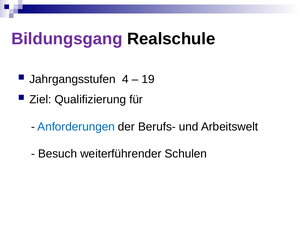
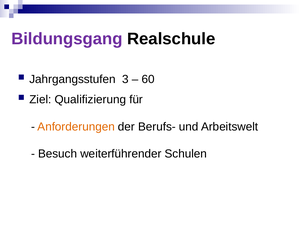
4: 4 -> 3
19: 19 -> 60
Anforderungen colour: blue -> orange
